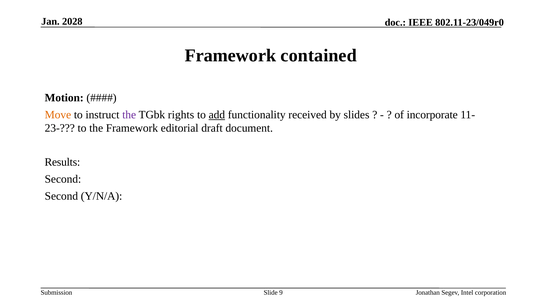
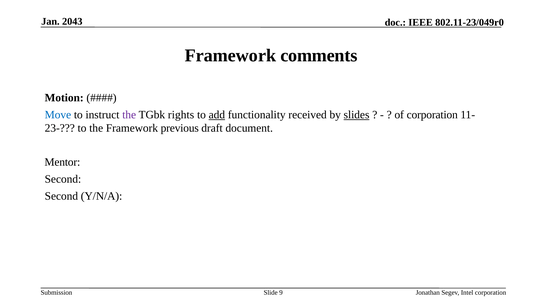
2028: 2028 -> 2043
contained: contained -> comments
Move colour: orange -> blue
slides underline: none -> present
of incorporate: incorporate -> corporation
editorial: editorial -> previous
Results: Results -> Mentor
